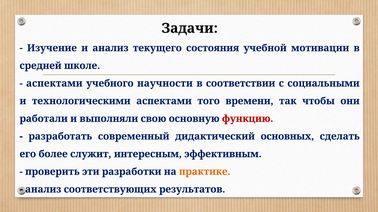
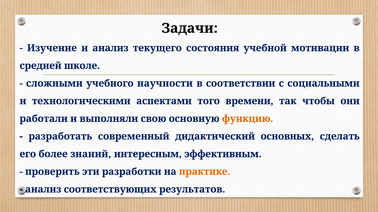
аспектами at (54, 84): аспектами -> сложными
функцию colour: red -> orange
служит: служит -> знаний
